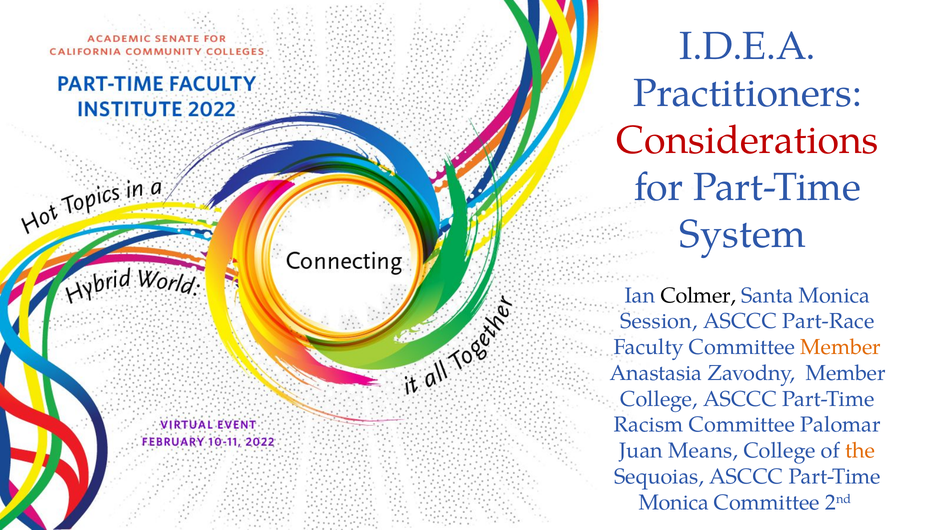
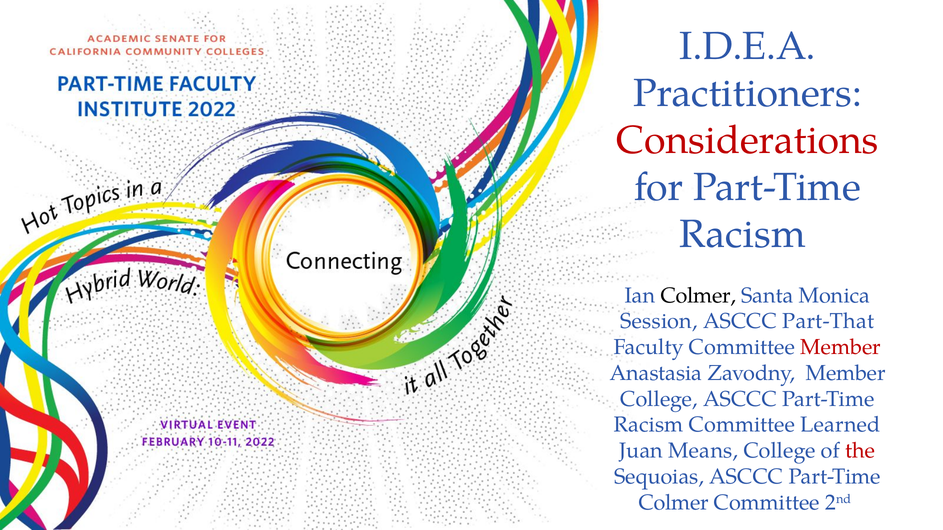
System at (742, 235): System -> Racism
Part-Race: Part-Race -> Part-That
Member at (841, 348) colour: orange -> red
Palomar: Palomar -> Learned
the colour: orange -> red
Monica at (674, 503): Monica -> Colmer
